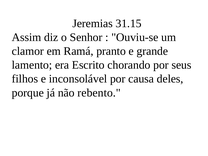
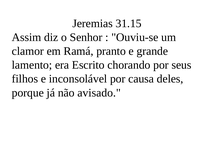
rebento: rebento -> avisado
